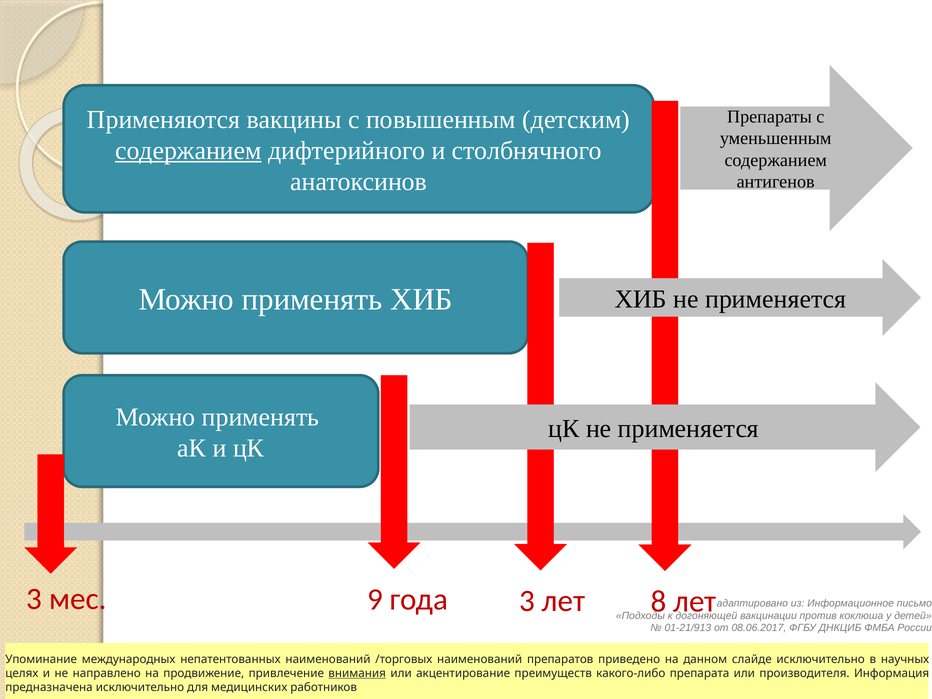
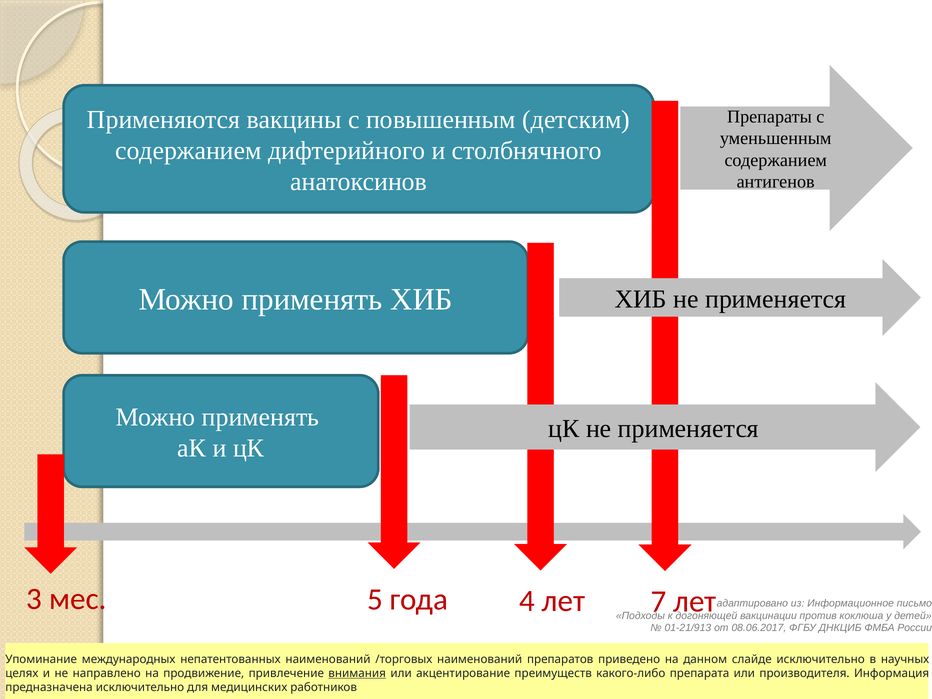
содержанием at (188, 151) underline: present -> none
9: 9 -> 5
года 3: 3 -> 4
8: 8 -> 7
